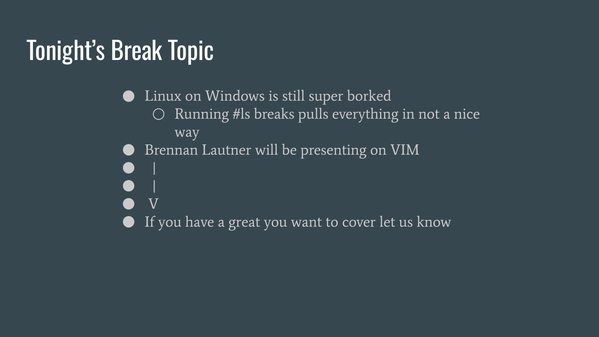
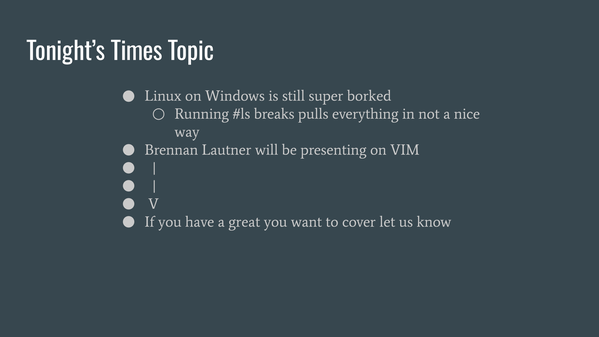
Break: Break -> Times
